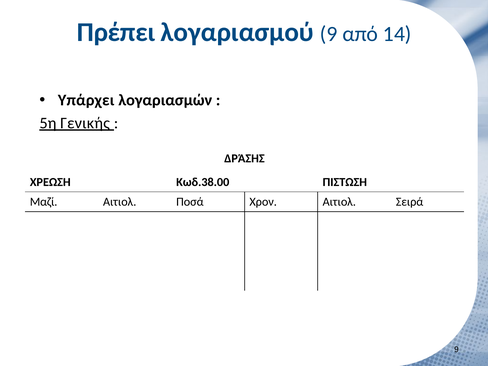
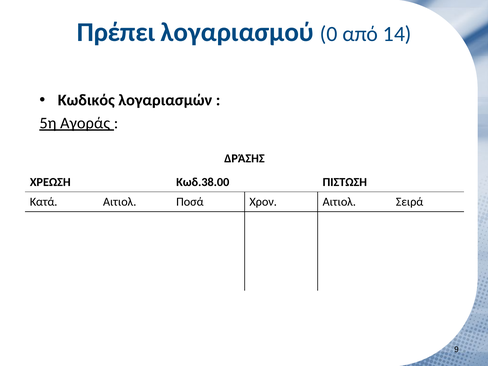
λογαριασμού 9: 9 -> 0
Υπάρχει: Υπάρχει -> Κωδικός
Γενικής: Γενικής -> Αγοράς
Μαζί: Μαζί -> Κατά
